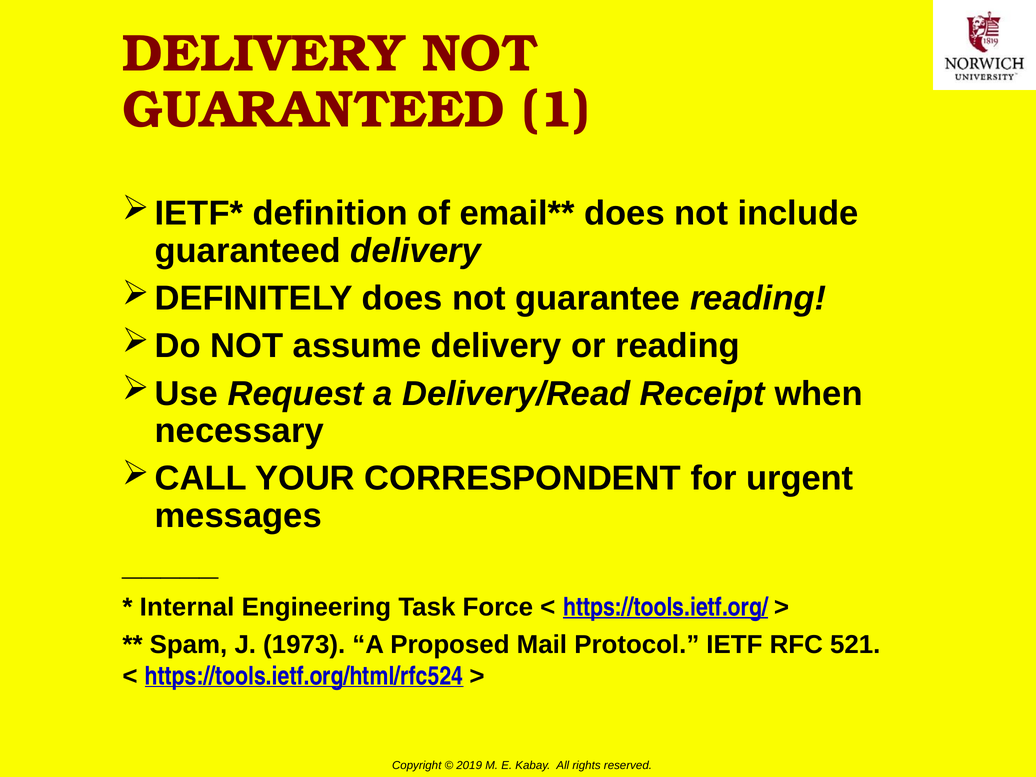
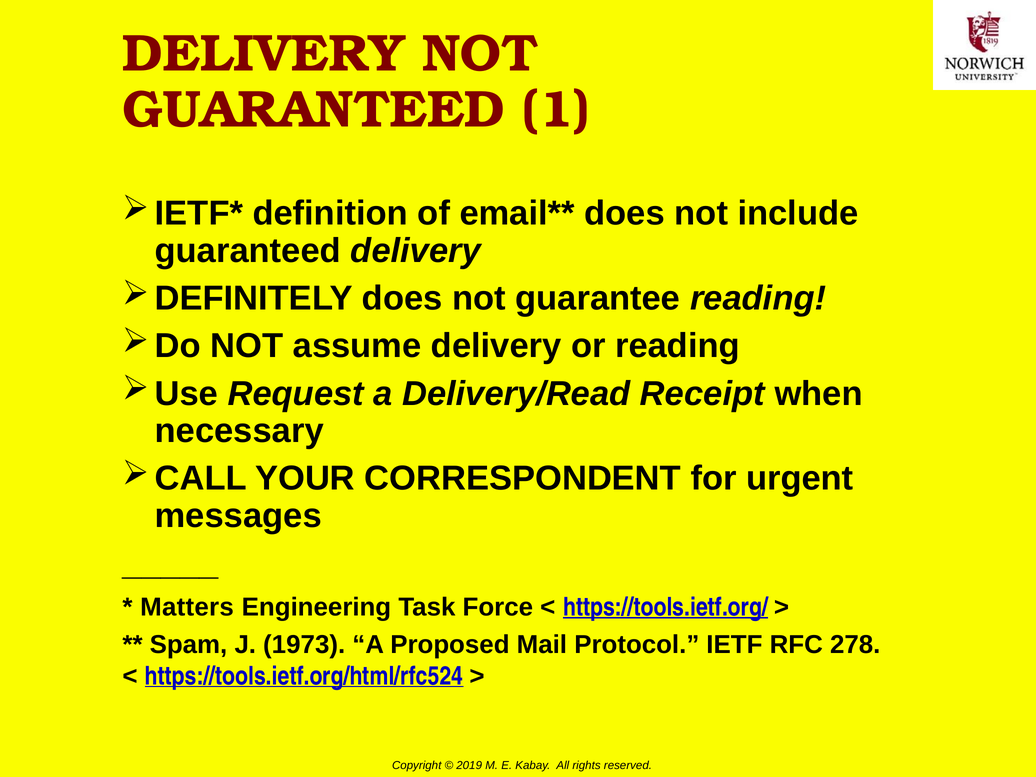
Internal: Internal -> Matters
521: 521 -> 278
